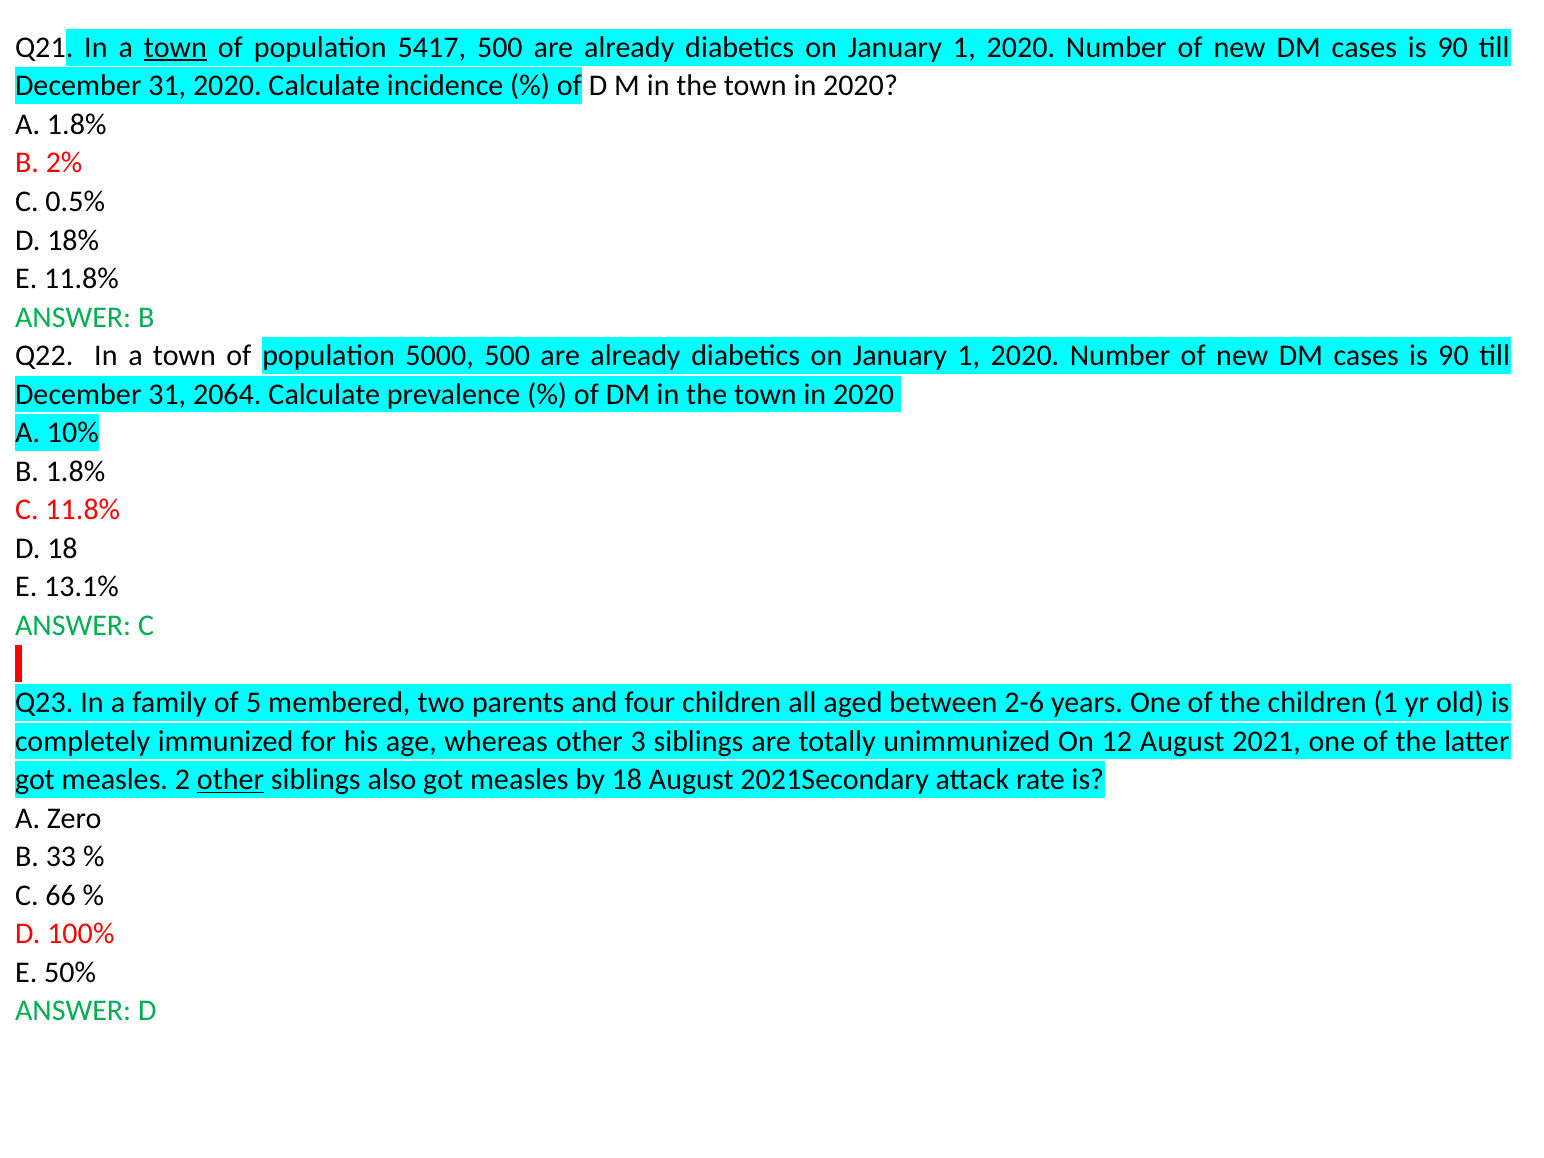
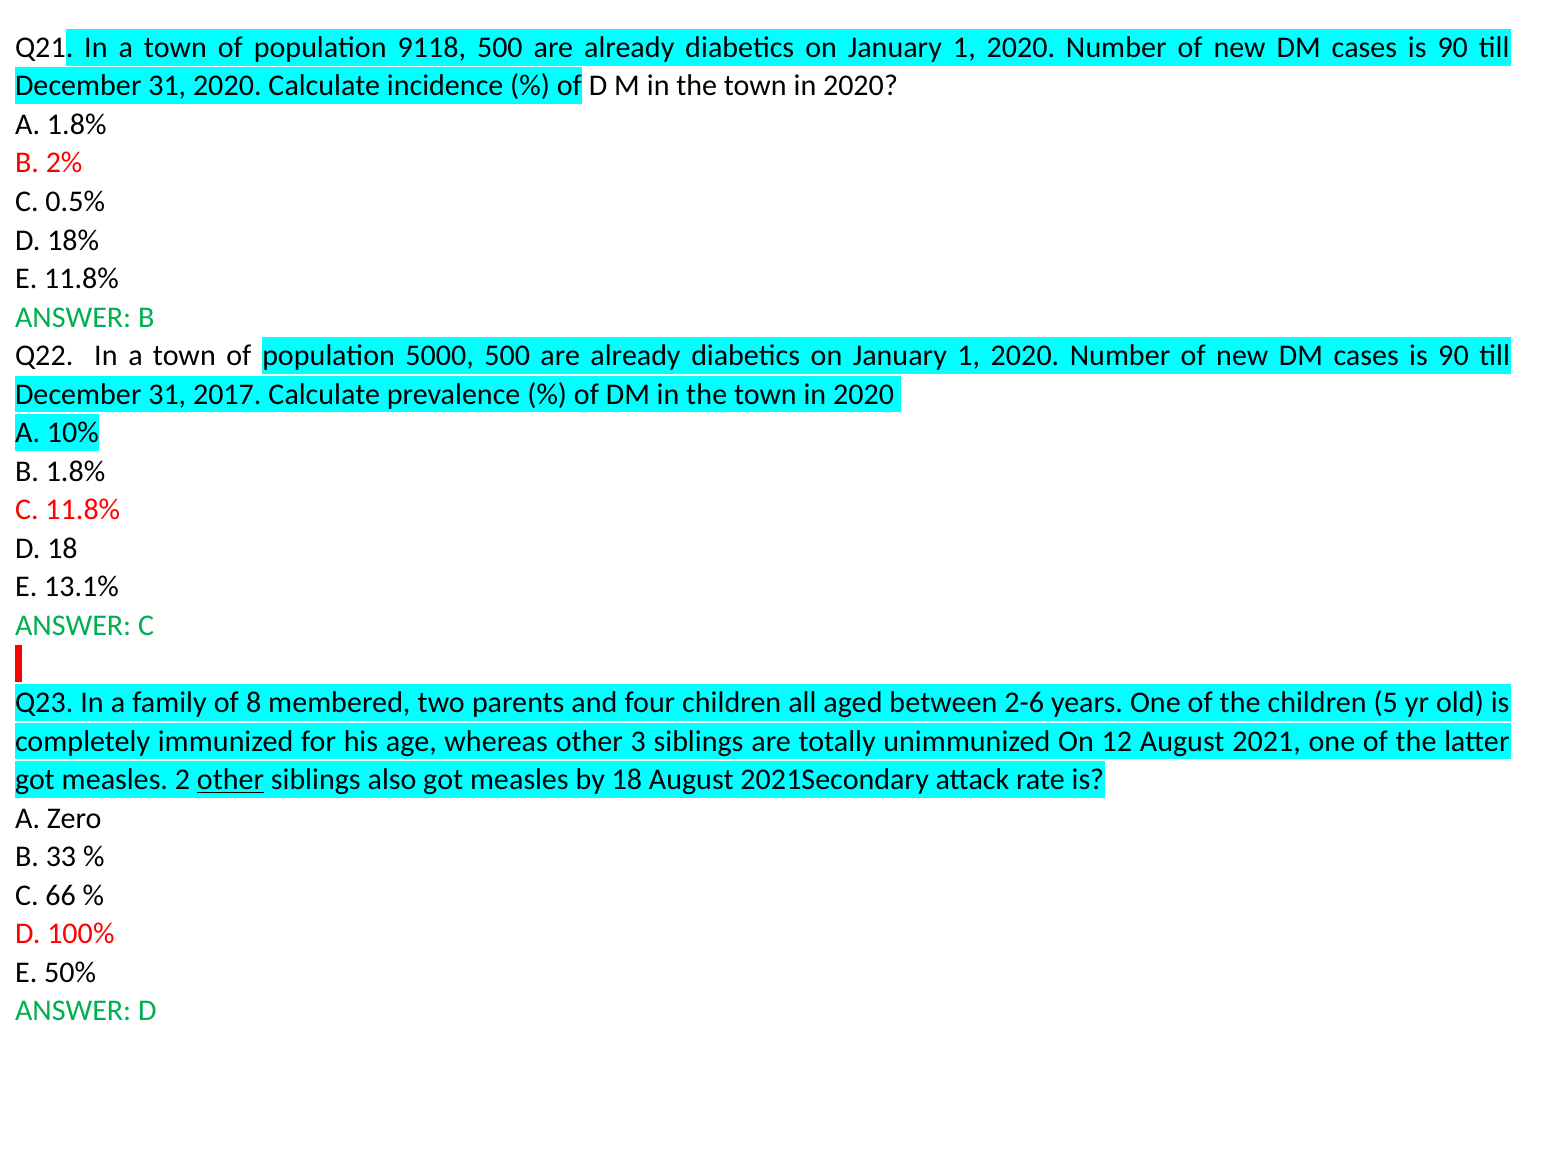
town at (175, 47) underline: present -> none
5417: 5417 -> 9118
2064: 2064 -> 2017
5: 5 -> 8
children 1: 1 -> 5
